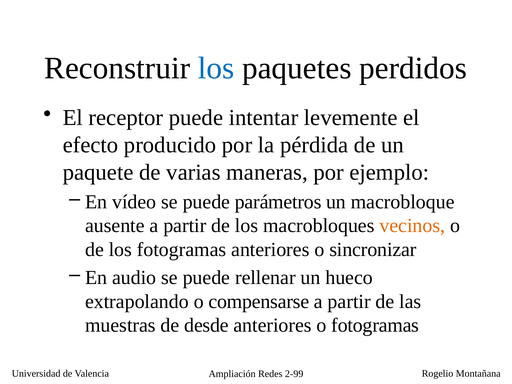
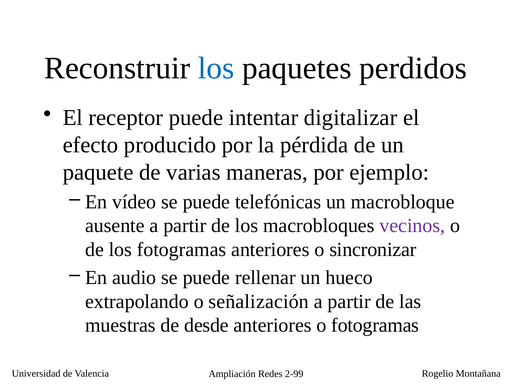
levemente: levemente -> digitalizar
parámetros: parámetros -> telefónicas
vecinos colour: orange -> purple
compensarse: compensarse -> señalización
